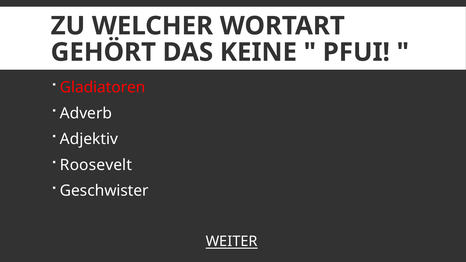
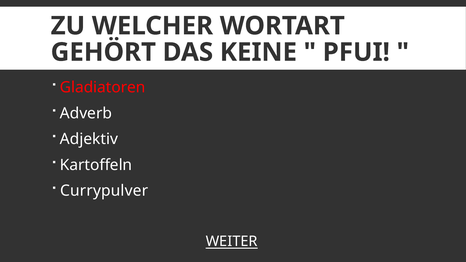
Roosevelt: Roosevelt -> Kartoffeln
Geschwister: Geschwister -> Currypulver
